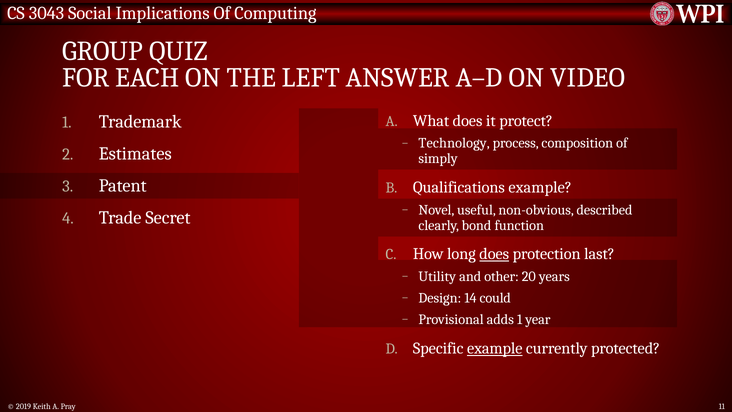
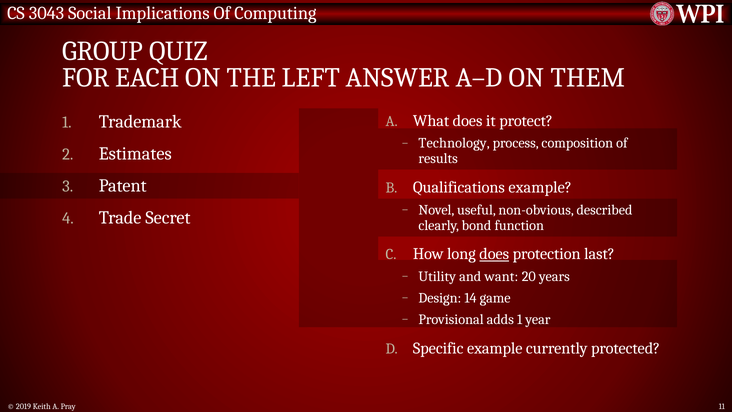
VIDEO: VIDEO -> THEM
simply: simply -> results
other: other -> want
could: could -> game
example at (495, 348) underline: present -> none
